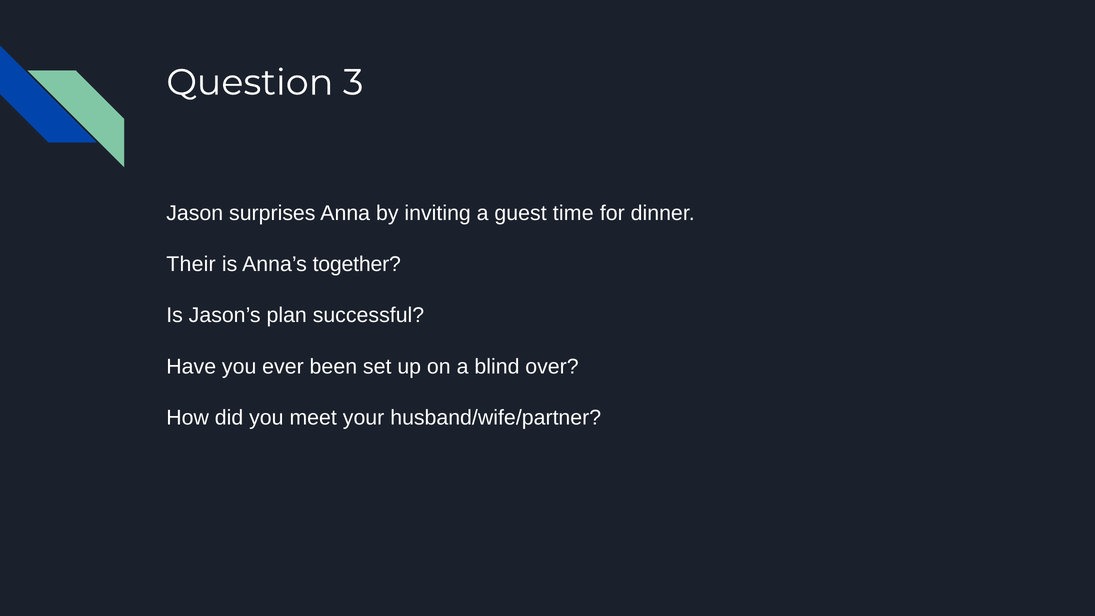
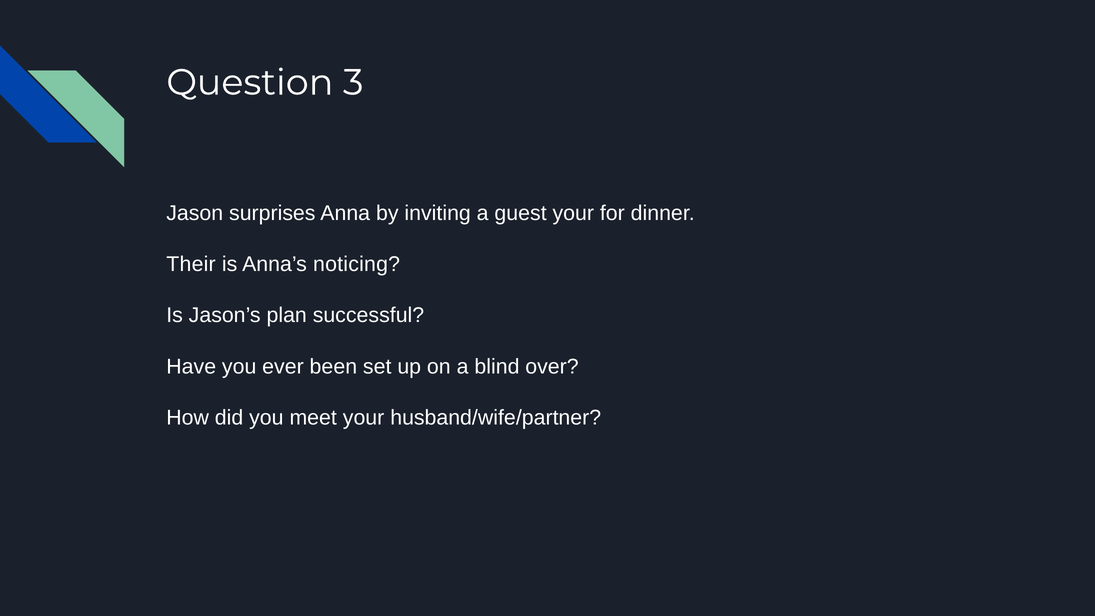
guest time: time -> your
together: together -> noticing
